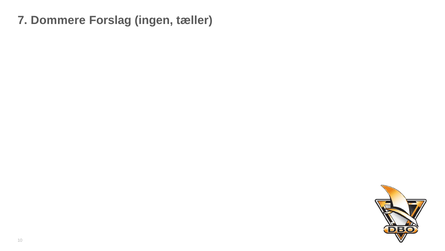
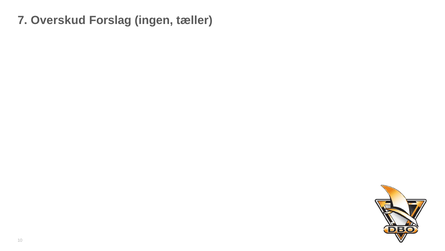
Dommere: Dommere -> Overskud
